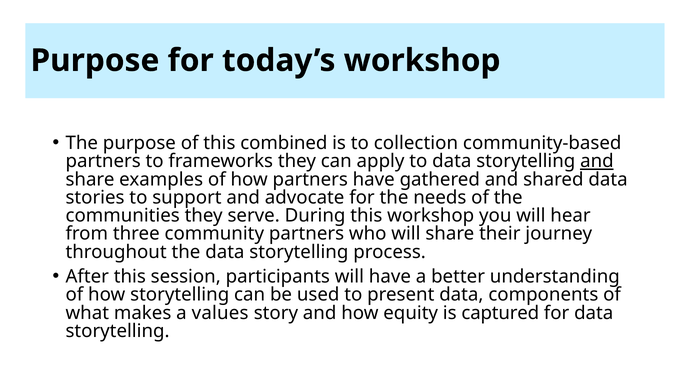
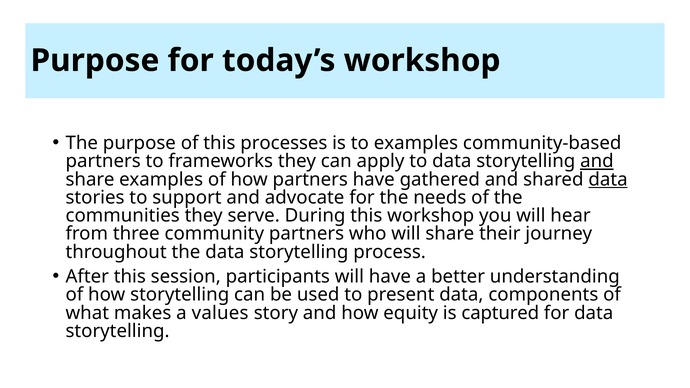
combined: combined -> processes
to collection: collection -> examples
data at (608, 179) underline: none -> present
